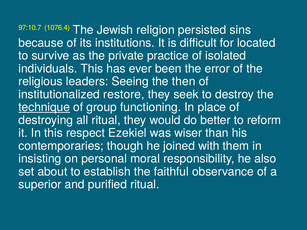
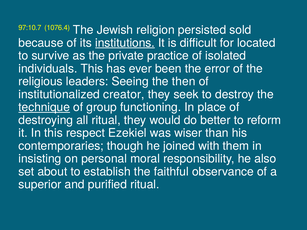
sins: sins -> sold
institutions underline: none -> present
restore: restore -> creator
